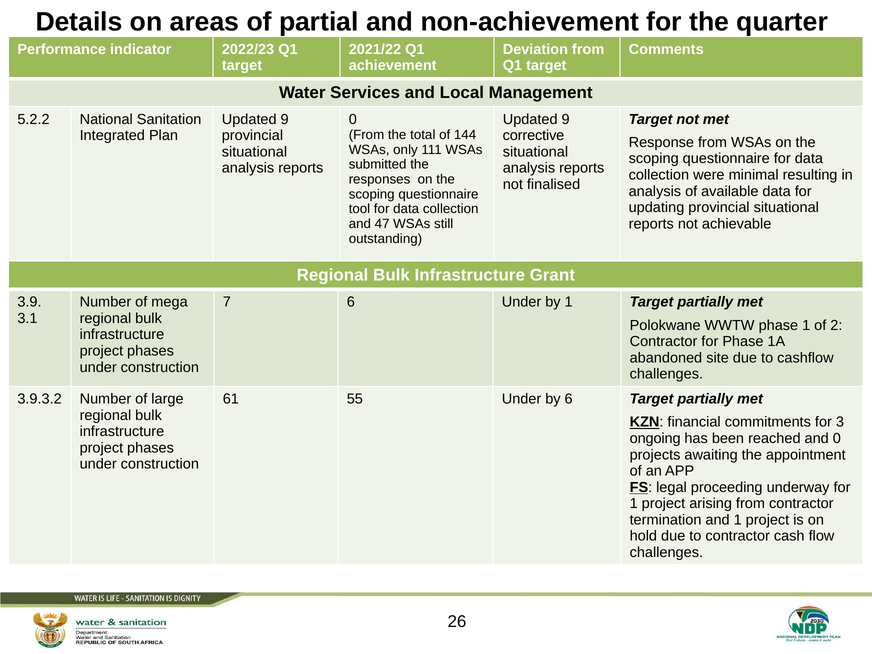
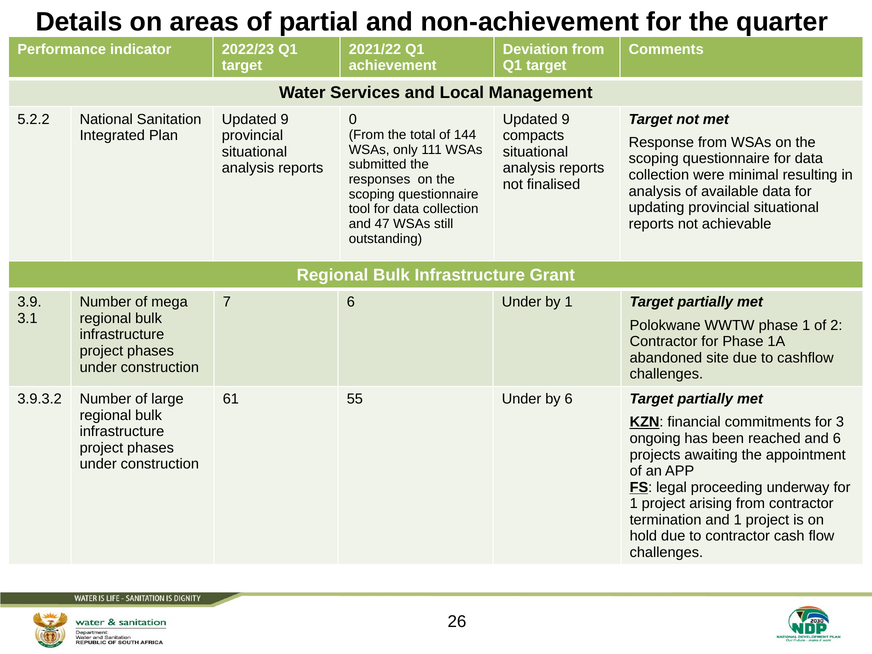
corrective: corrective -> compacts
and 0: 0 -> 6
